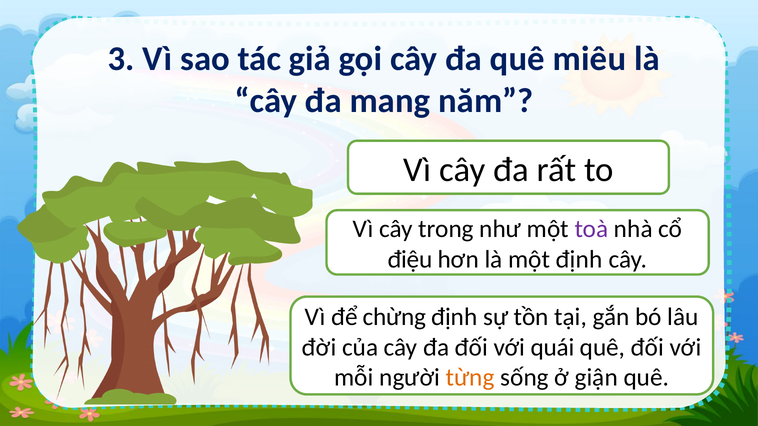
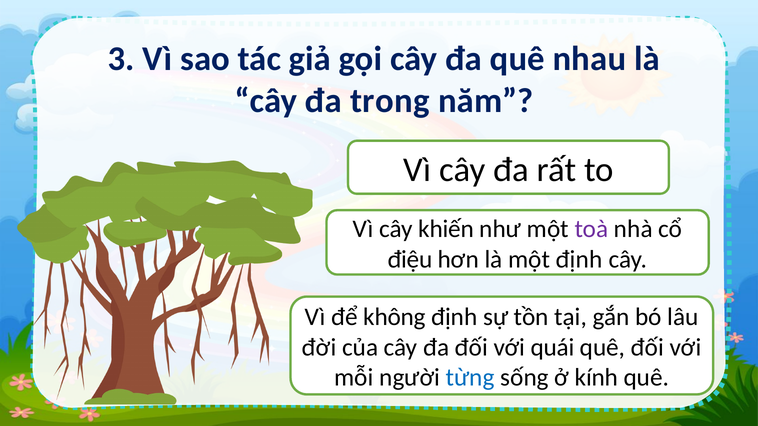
miêu: miêu -> nhau
mang: mang -> trong
trong: trong -> khiến
chừng: chừng -> không
từng colour: orange -> blue
giận: giận -> kính
